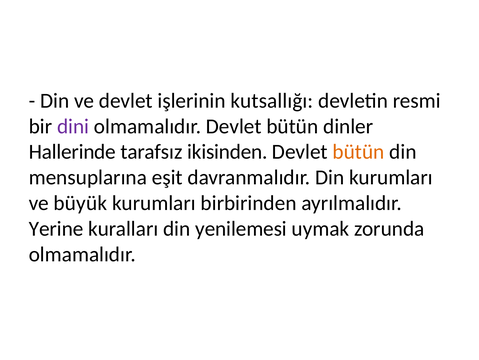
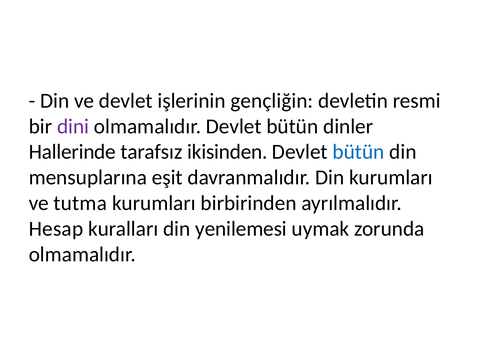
kutsallığı: kutsallığı -> gençliğin
bütün at (358, 152) colour: orange -> blue
büyük: büyük -> tutma
Yerine: Yerine -> Hesap
